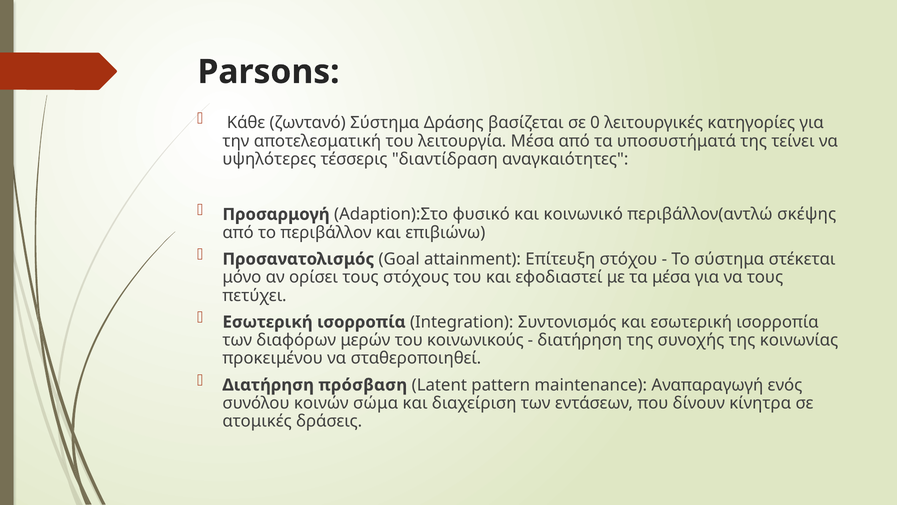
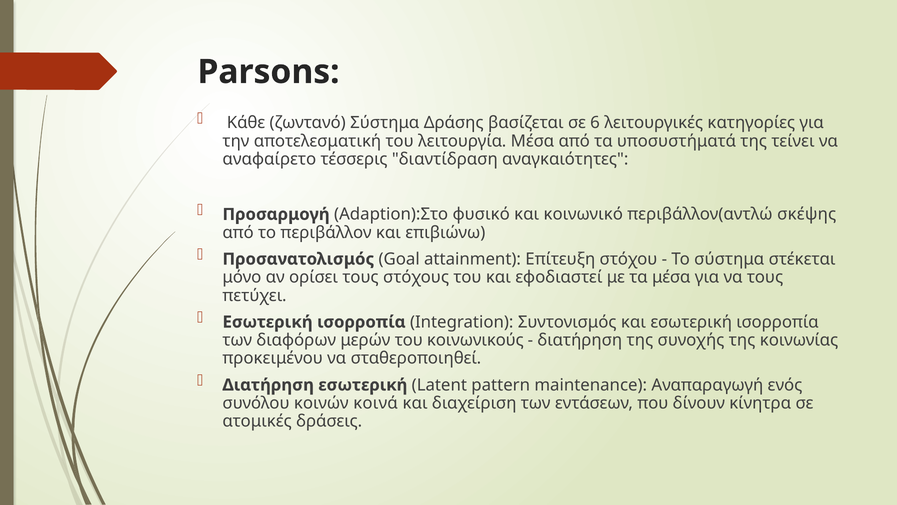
0: 0 -> 6
υψηλότερες: υψηλότερες -> αναφαίρετο
Διατήρηση πρόσβαση: πρόσβαση -> εσωτερική
σώμα: σώμα -> κοινά
